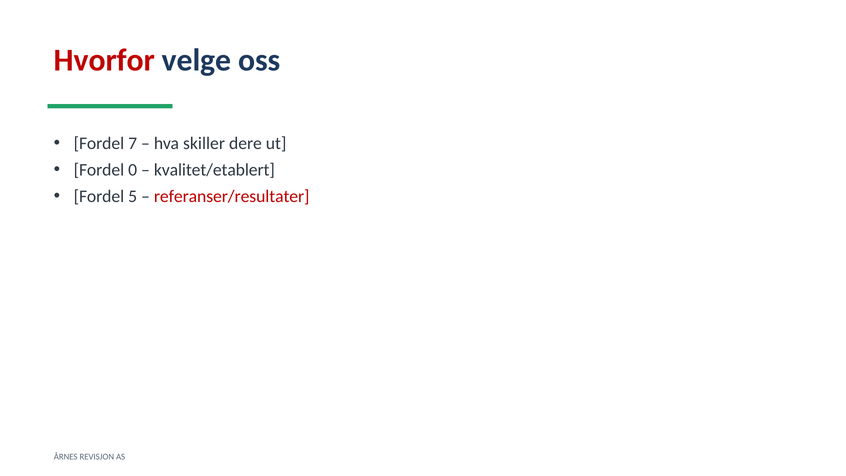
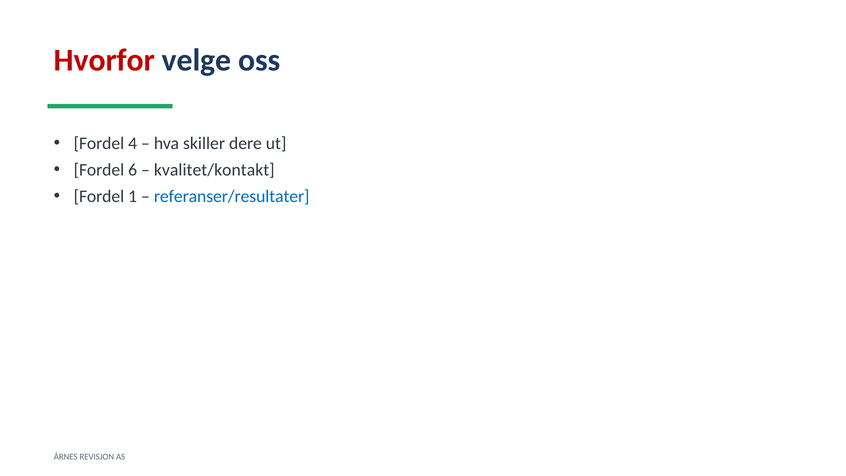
7: 7 -> 4
0: 0 -> 6
kvalitet/etablert: kvalitet/etablert -> kvalitet/kontakt
5: 5 -> 1
referanser/resultater colour: red -> blue
